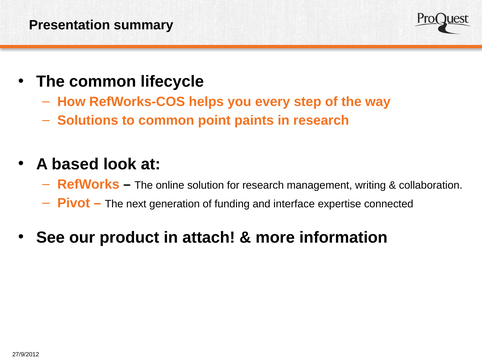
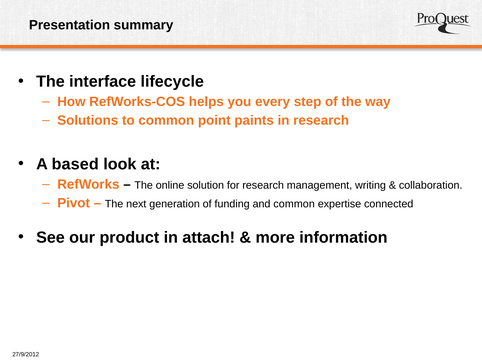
The common: common -> interface
and interface: interface -> common
